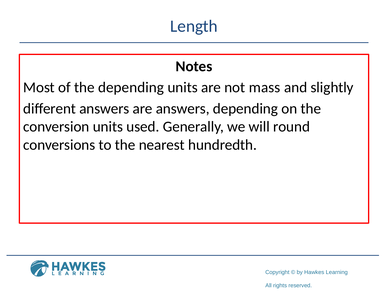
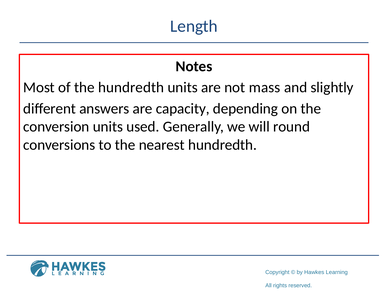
the depending: depending -> hundredth
are answers: answers -> capacity
